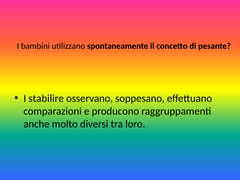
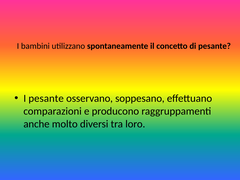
I stabilire: stabilire -> pesante
